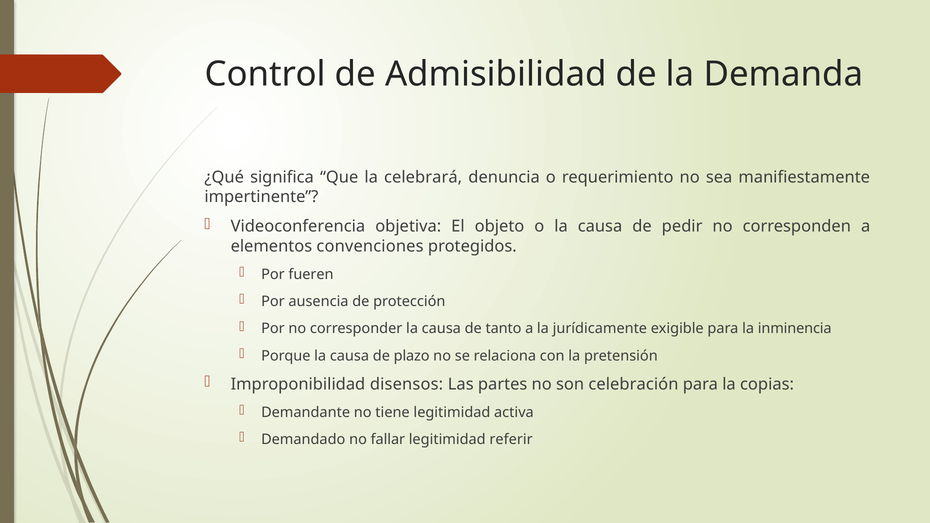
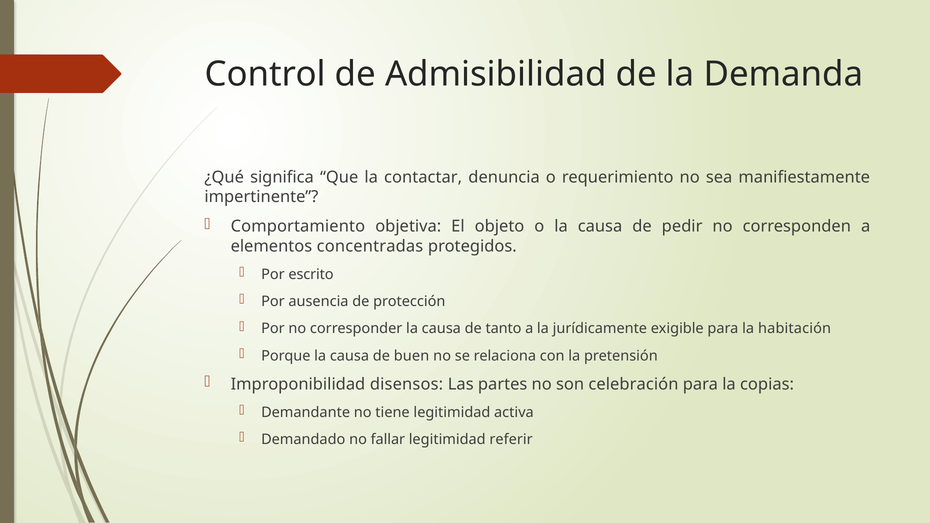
celebrará: celebrará -> contactar
Videoconferencia: Videoconferencia -> Comportamiento
convenciones: convenciones -> concentradas
fueren: fueren -> escrito
inminencia: inminencia -> habitación
plazo: plazo -> buen
